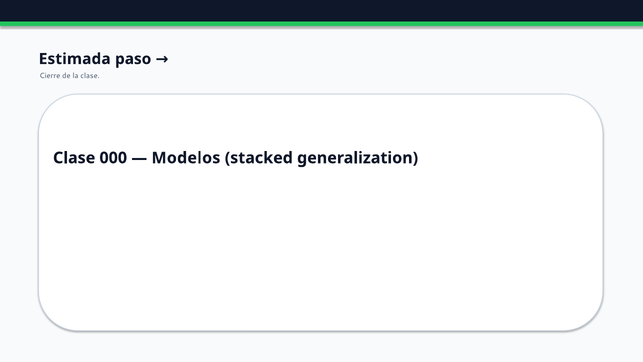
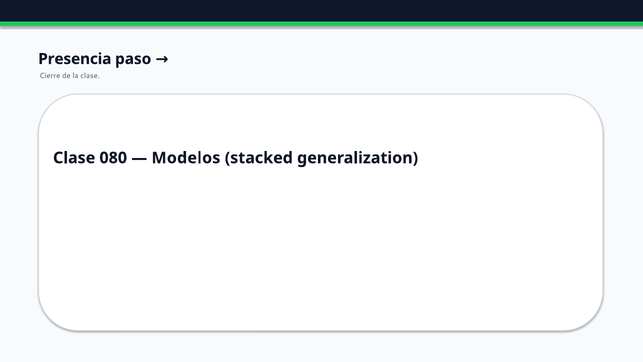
Estimada: Estimada -> Presencia
000: 000 -> 080
